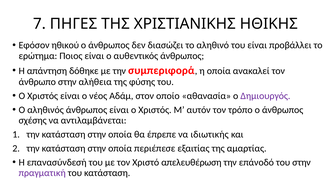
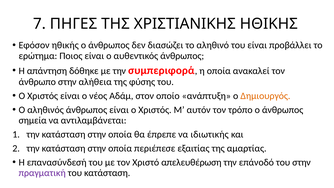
ηθικού: ηθικού -> ηθικής
αθανασία: αθανασία -> ανάπτυξη
Δημιουργός colour: purple -> orange
σχέσης: σχέσης -> σημεία
